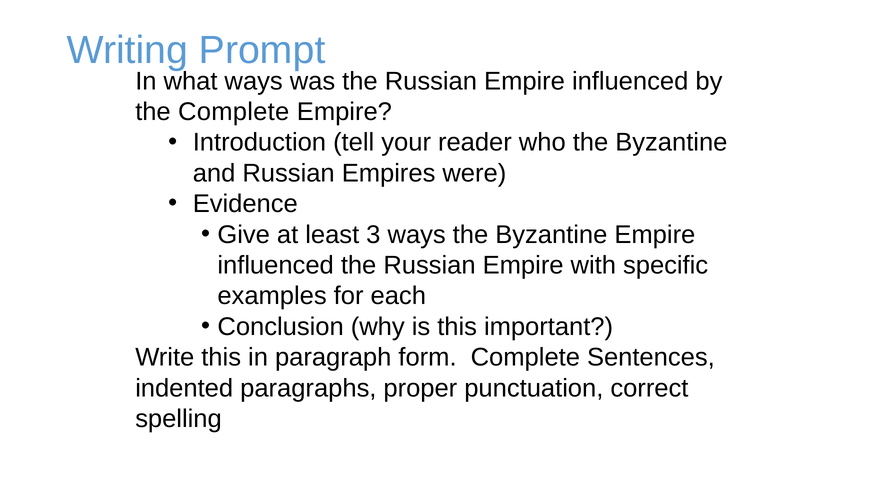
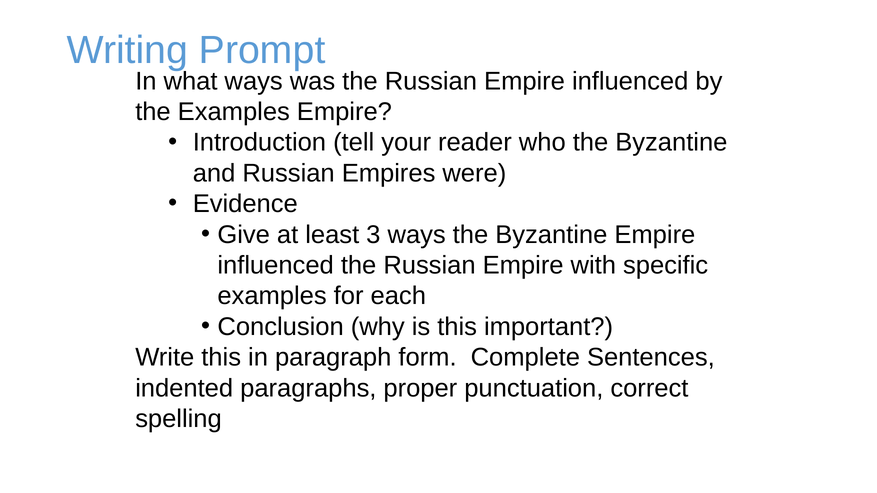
the Complete: Complete -> Examples
